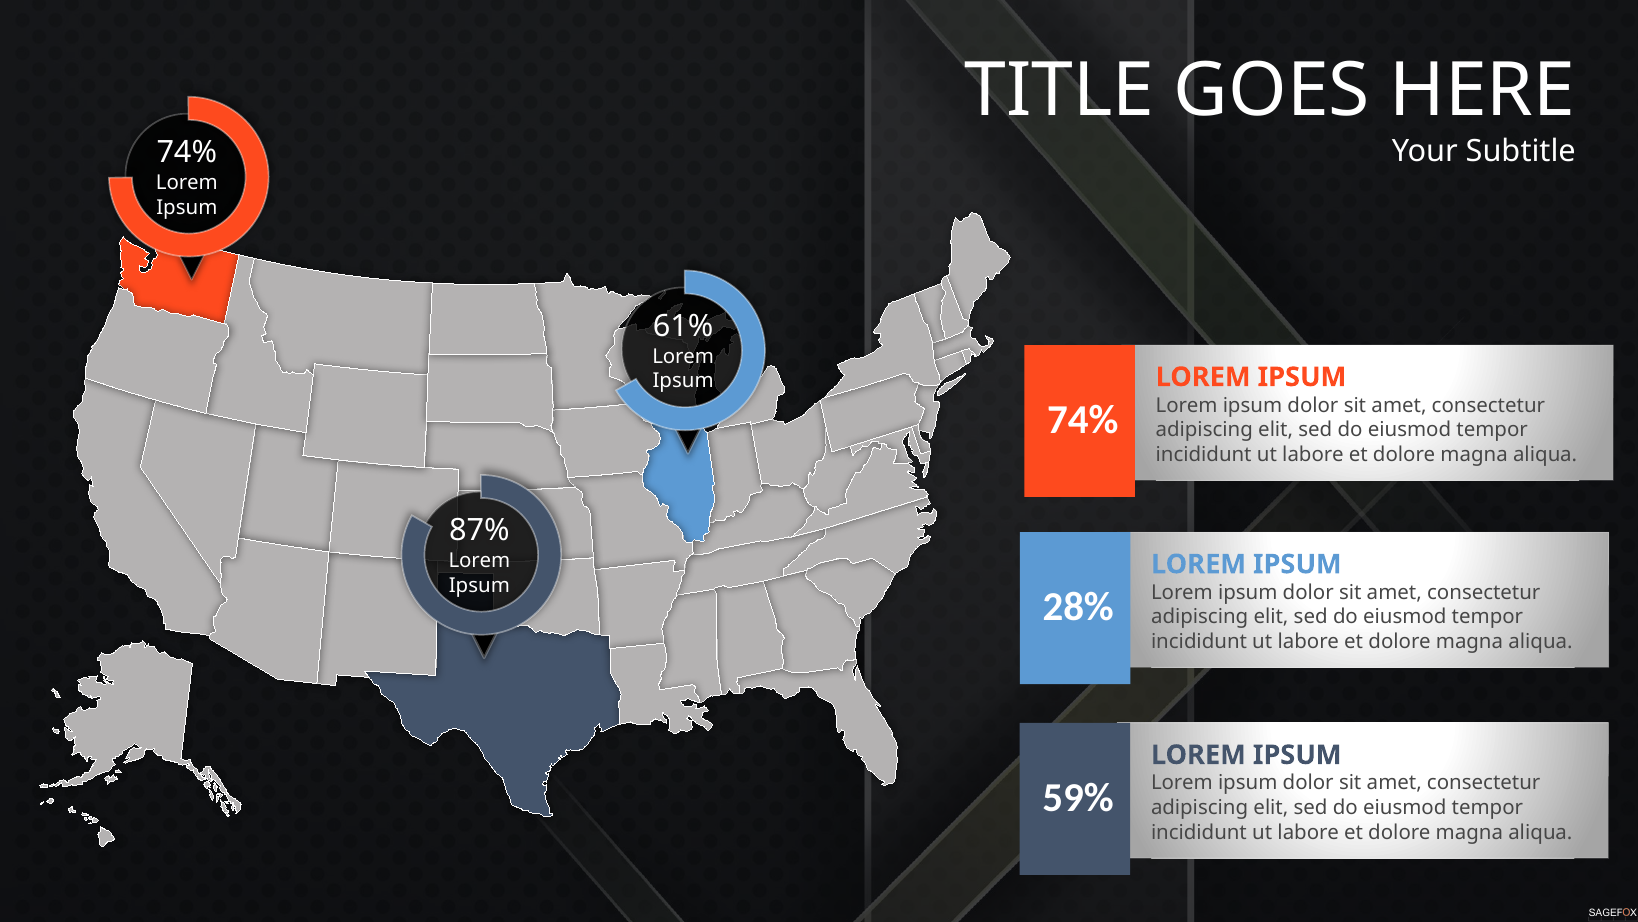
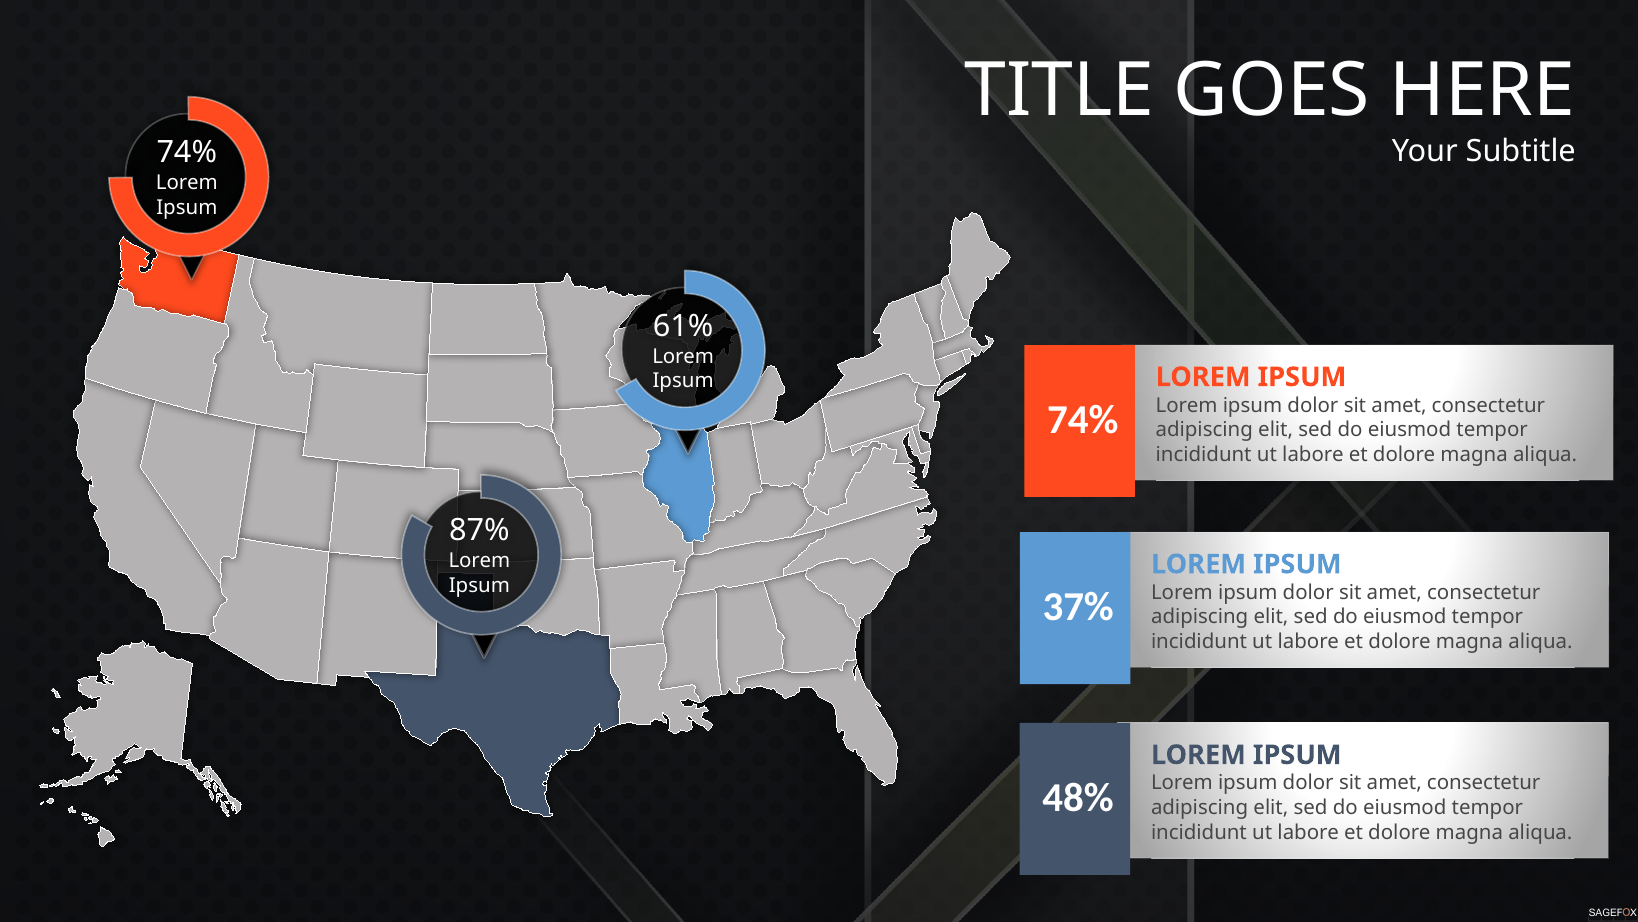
28%: 28% -> 37%
59%: 59% -> 48%
